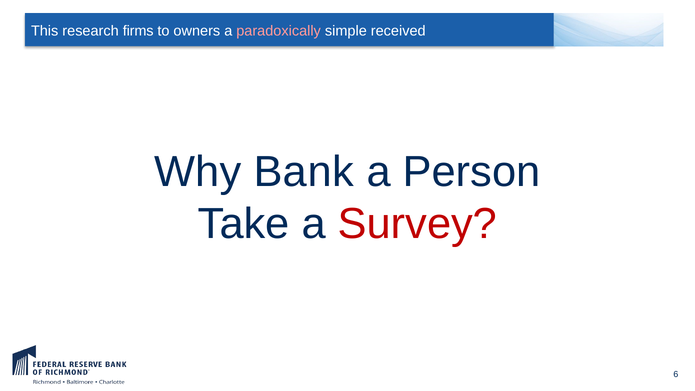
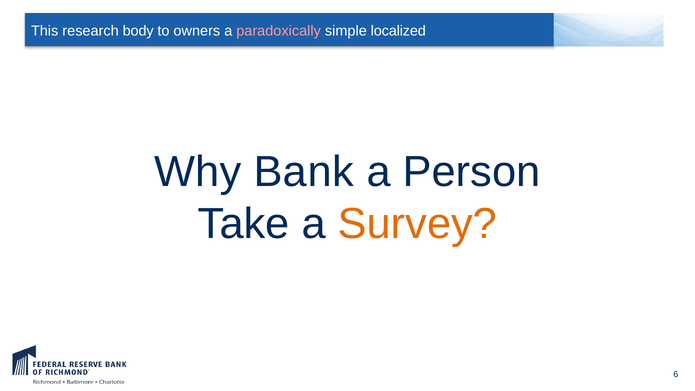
firms: firms -> body
received: received -> localized
Survey colour: red -> orange
